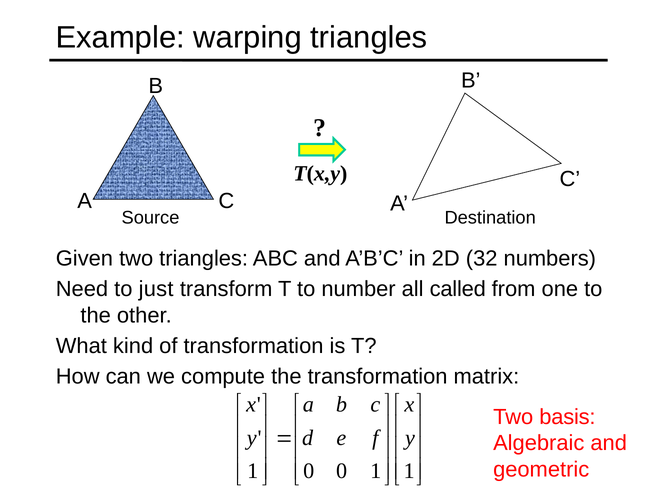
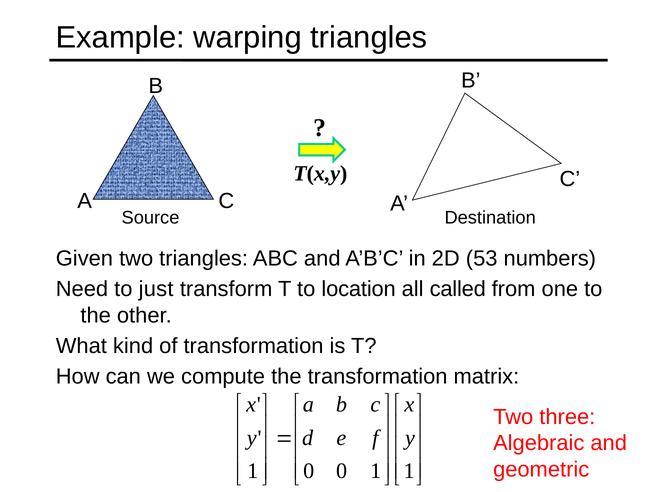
32: 32 -> 53
number: number -> location
basis: basis -> three
